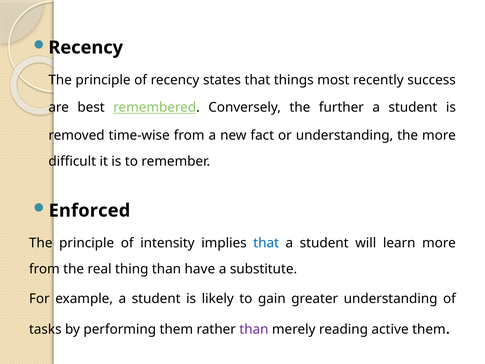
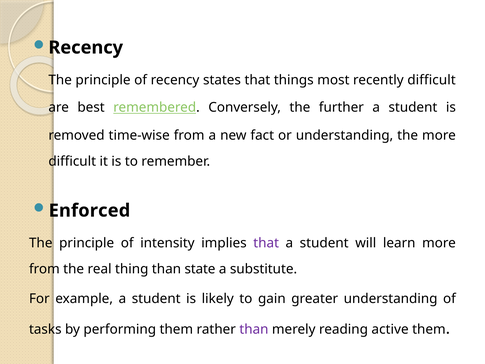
recently success: success -> difficult
that at (266, 243) colour: blue -> purple
have: have -> state
